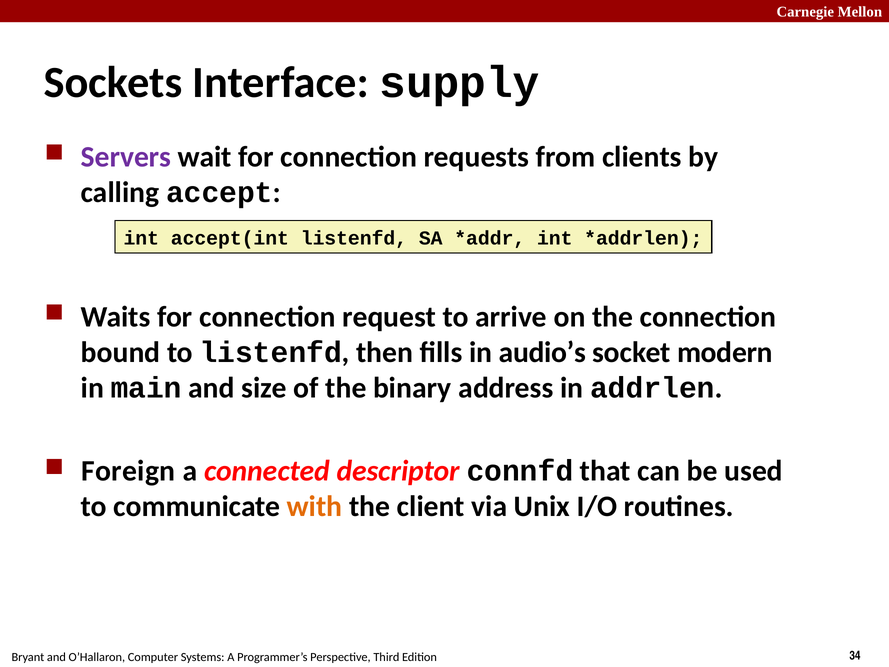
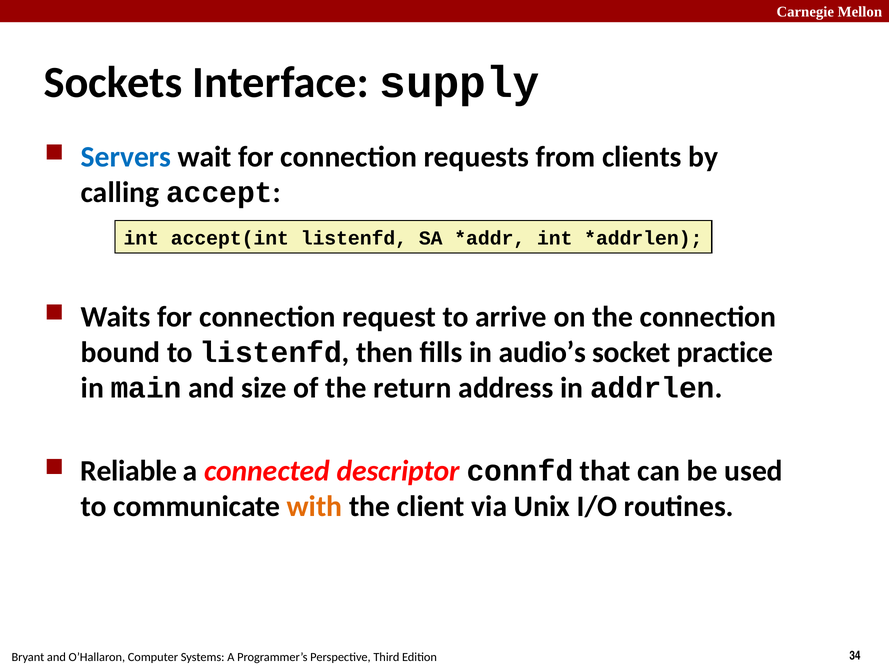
Servers colour: purple -> blue
modern: modern -> practice
binary: binary -> return
Foreign: Foreign -> Reliable
